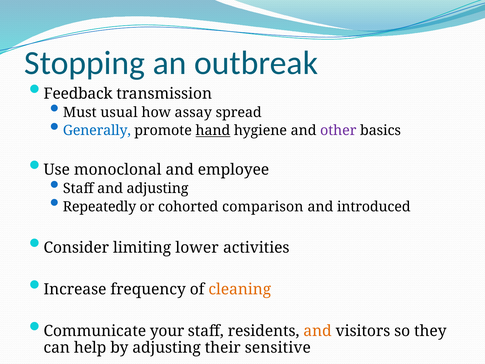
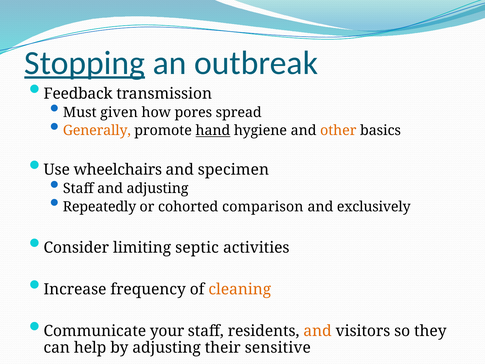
Stopping underline: none -> present
usual: usual -> given
assay: assay -> pores
Generally colour: blue -> orange
other colour: purple -> orange
monoclonal: monoclonal -> wheelchairs
employee: employee -> specimen
introduced: introduced -> exclusively
lower: lower -> septic
